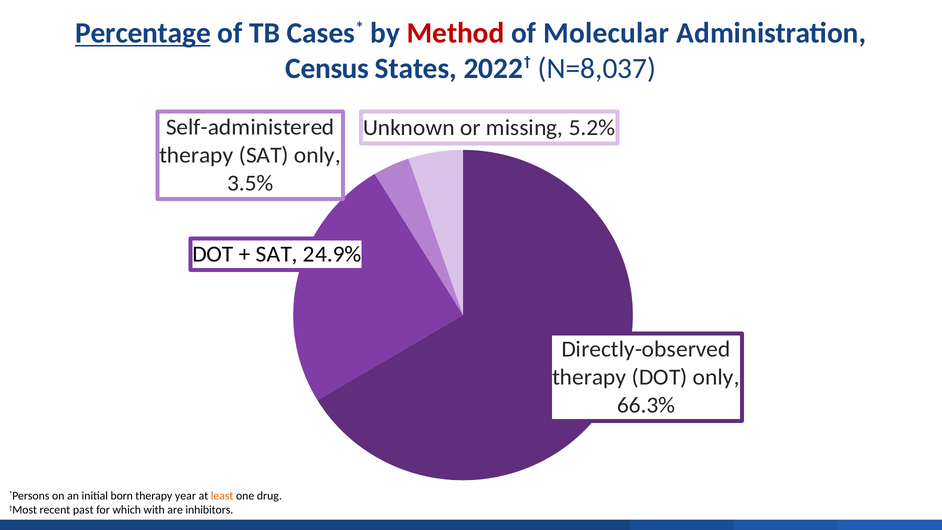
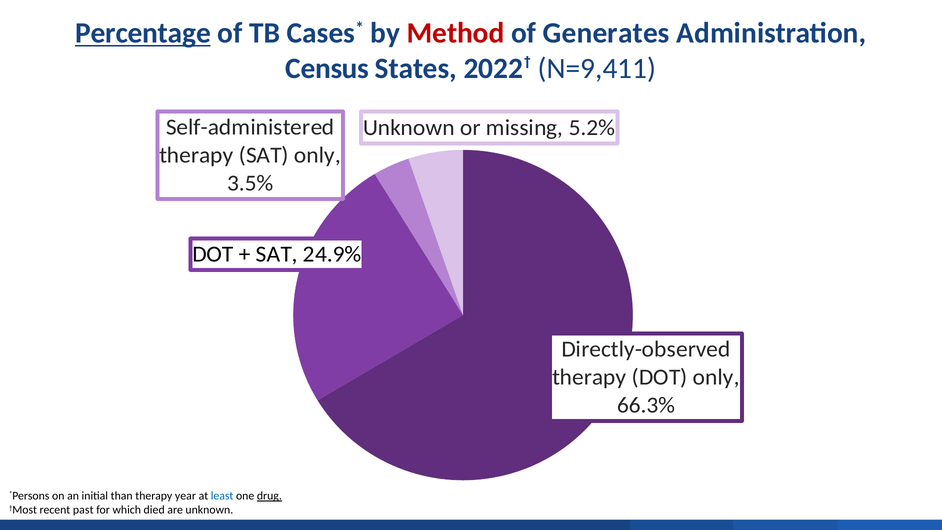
Molecular: Molecular -> Generates
N=8,037: N=8,037 -> N=9,411
born: born -> than
least colour: orange -> blue
drug underline: none -> present
with: with -> died
are inhibitors: inhibitors -> unknown
